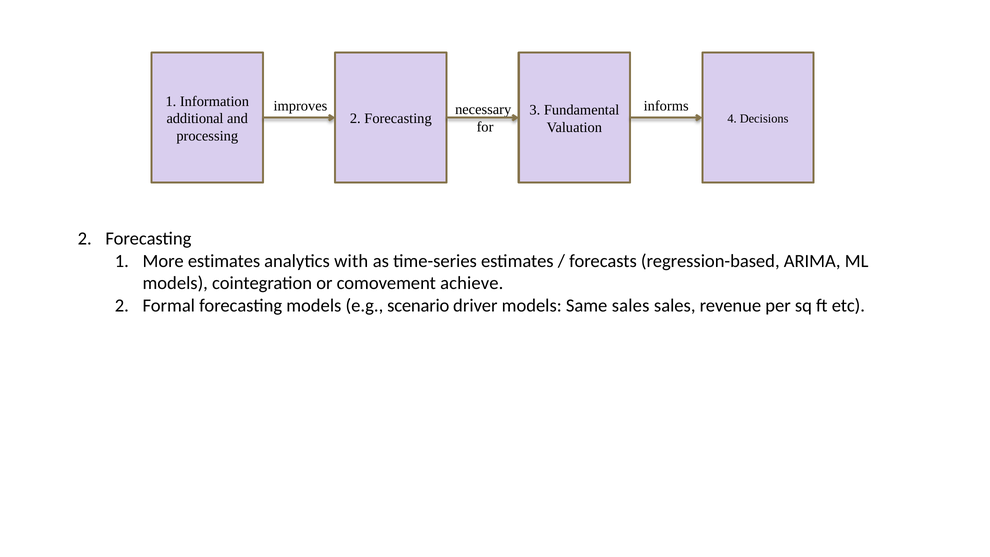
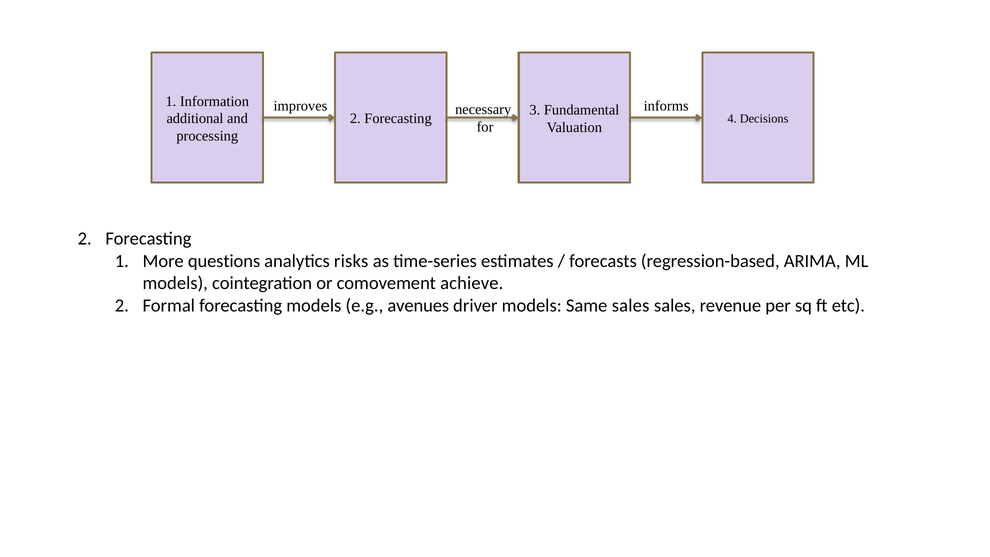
More estimates: estimates -> questions
with: with -> risks
scenario: scenario -> avenues
